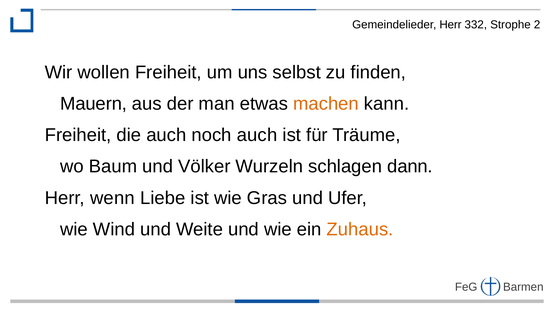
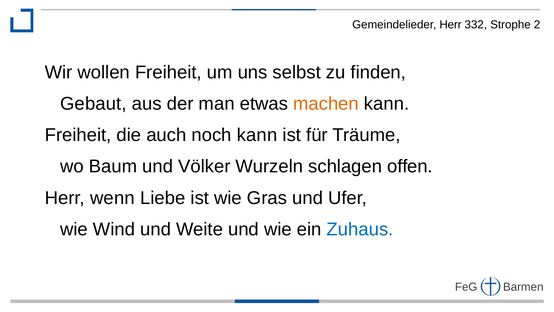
Mauern: Mauern -> Gebaut
noch auch: auch -> kann
dann: dann -> offen
Zuhaus colour: orange -> blue
